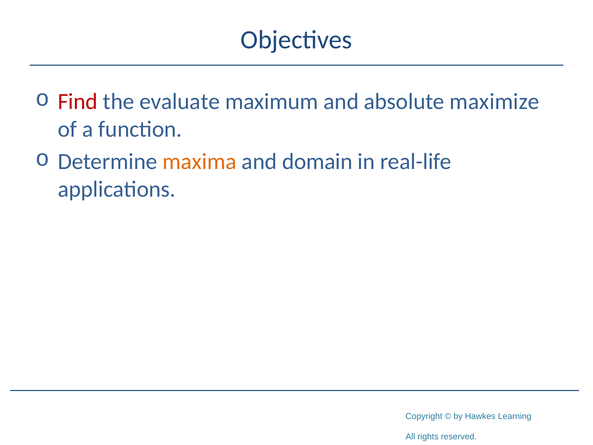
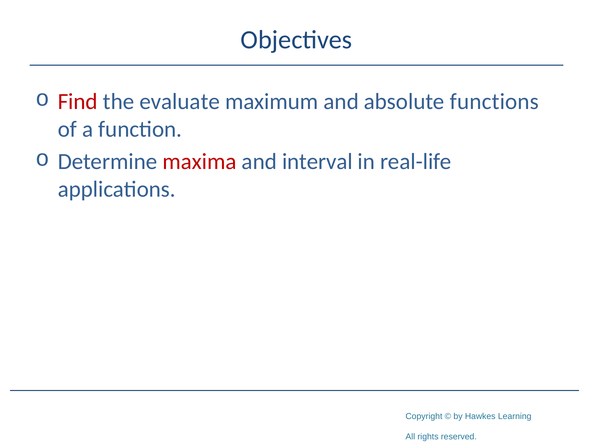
maximize: maximize -> functions
maxima colour: orange -> red
domain: domain -> interval
